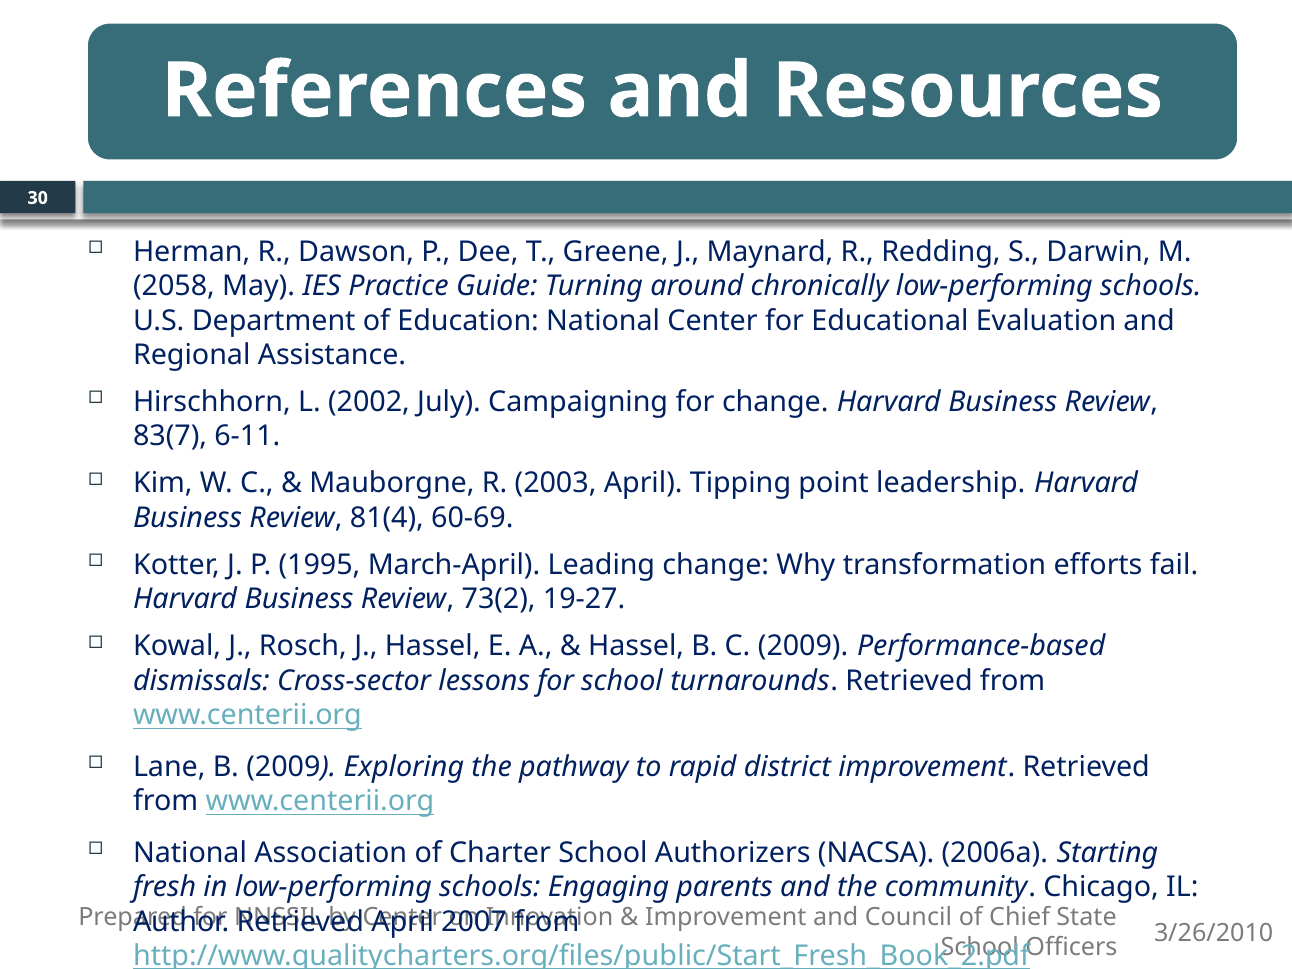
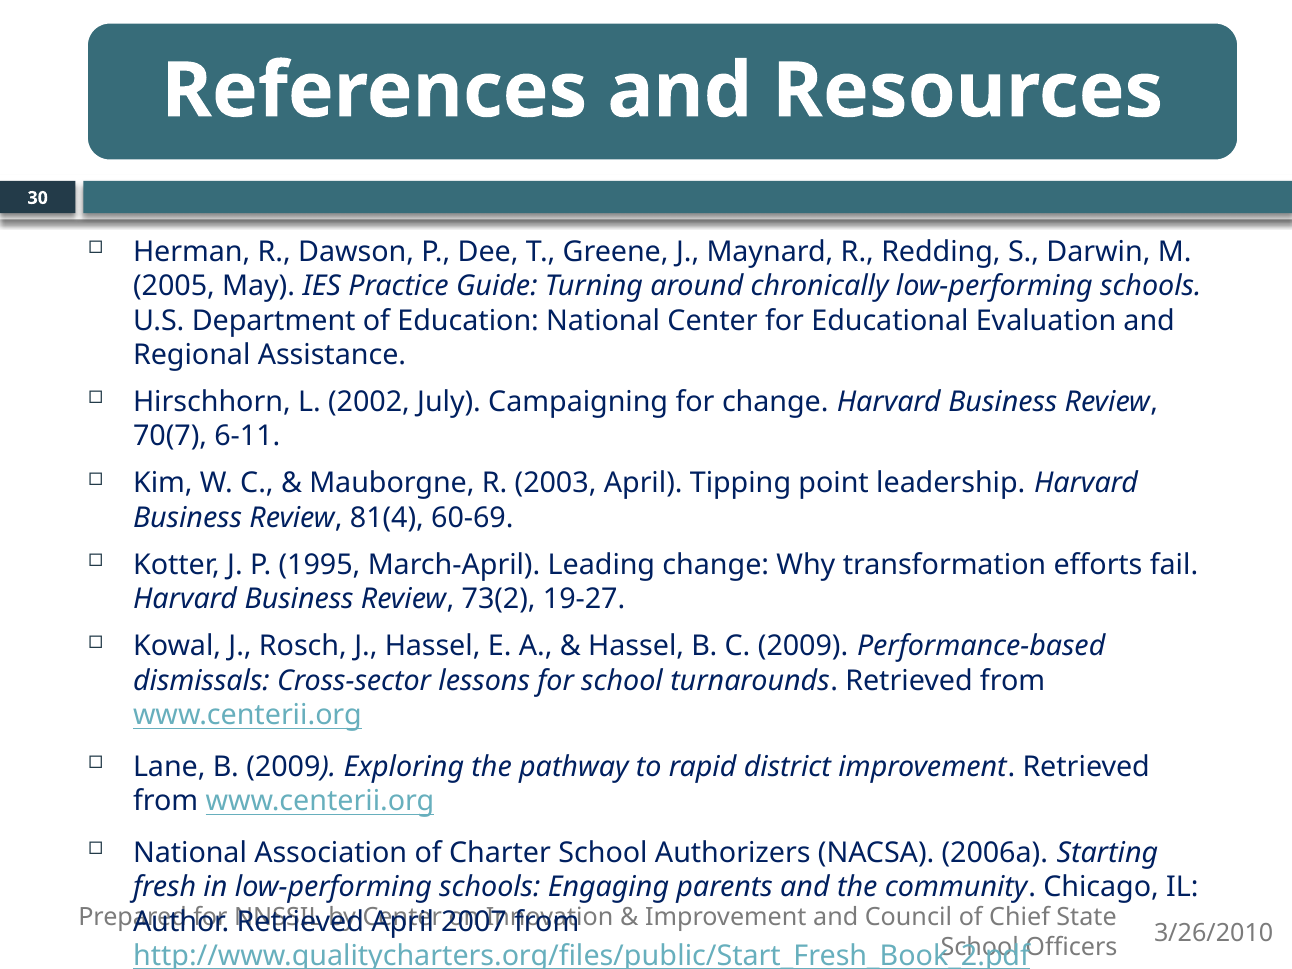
2058: 2058 -> 2005
83(7: 83(7 -> 70(7
